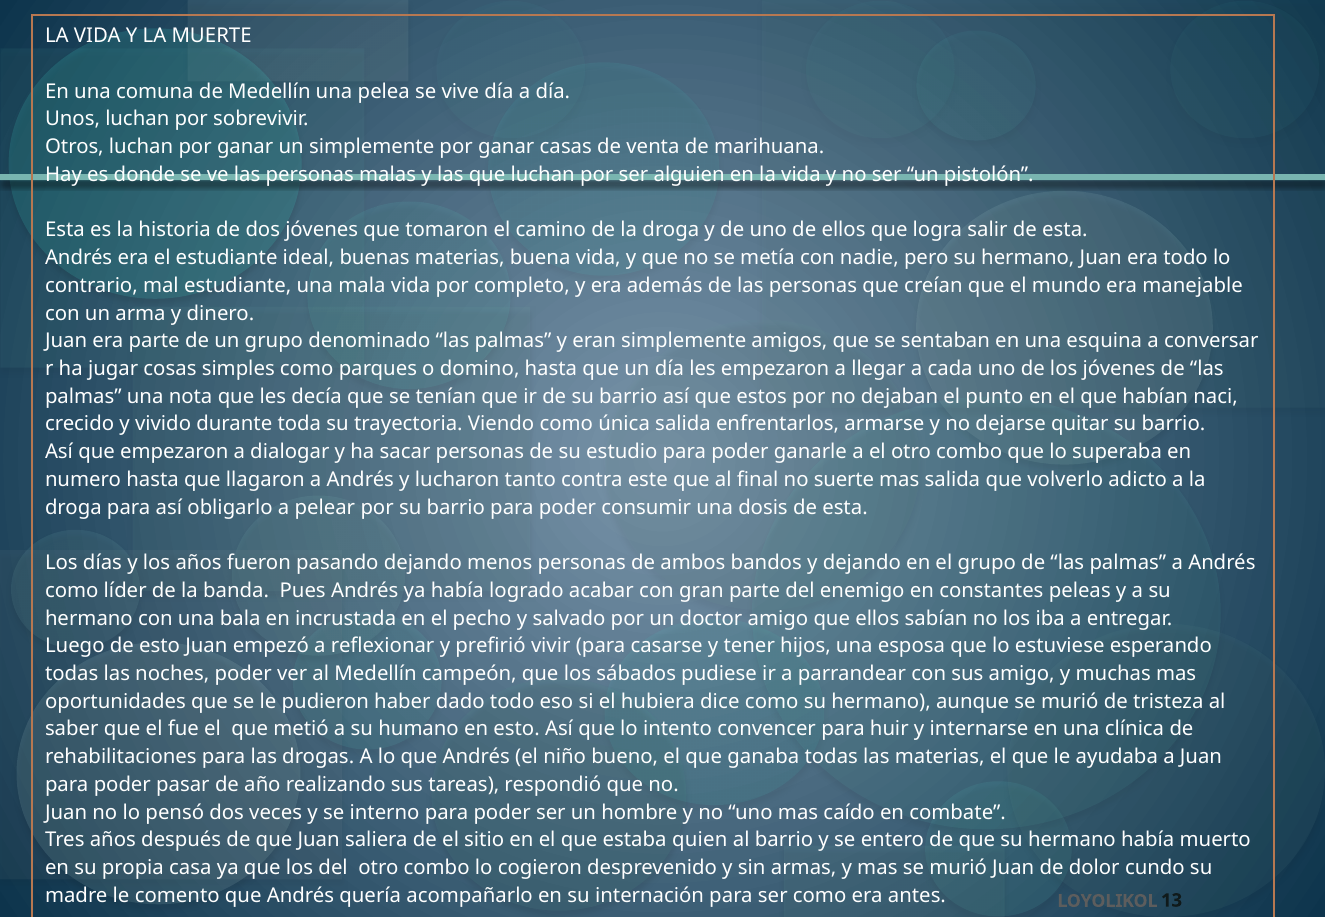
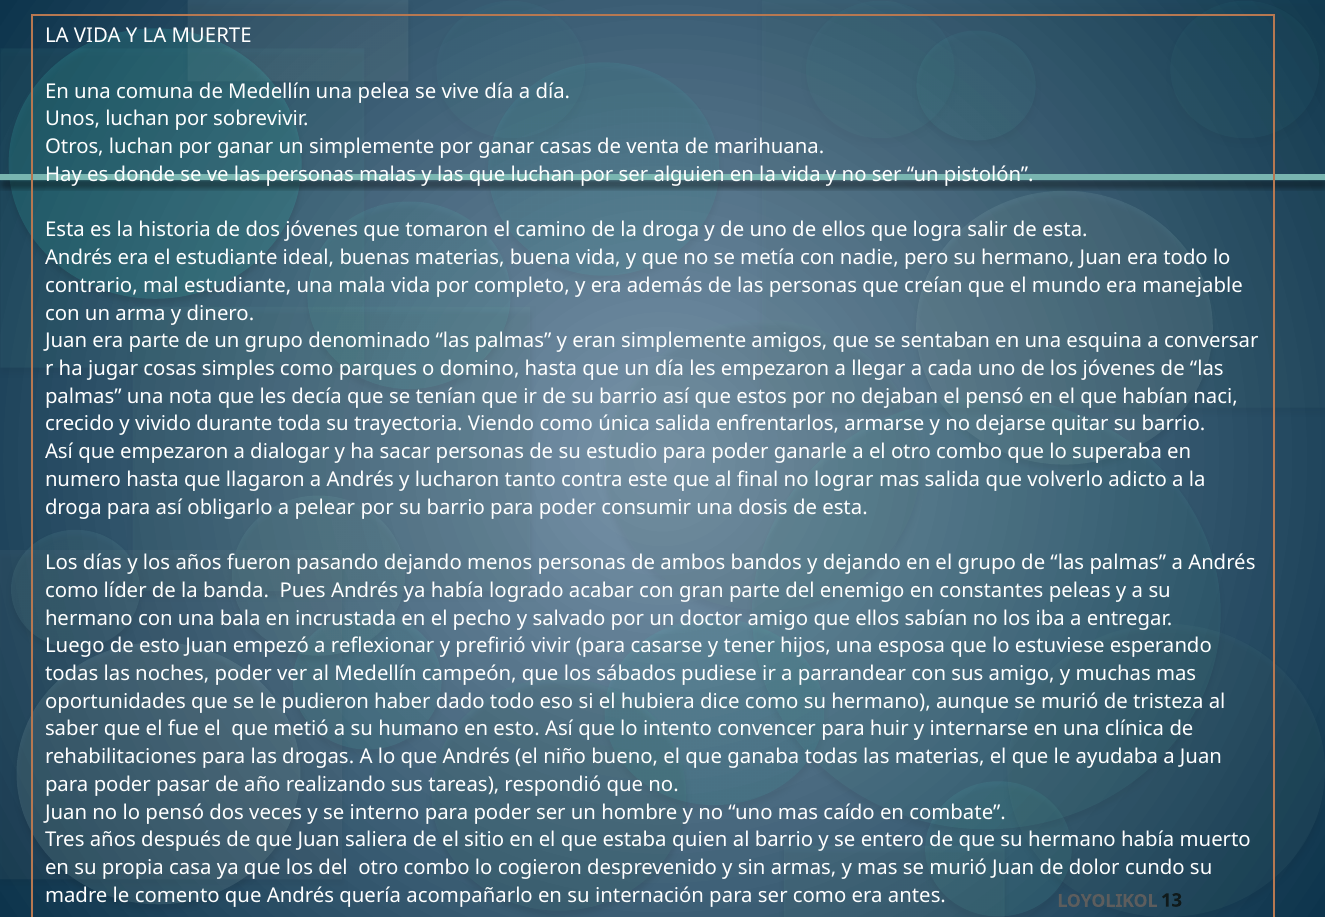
el punto: punto -> pensó
suerte: suerte -> lograr
